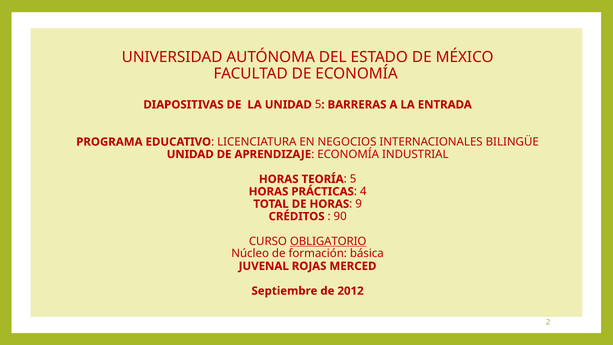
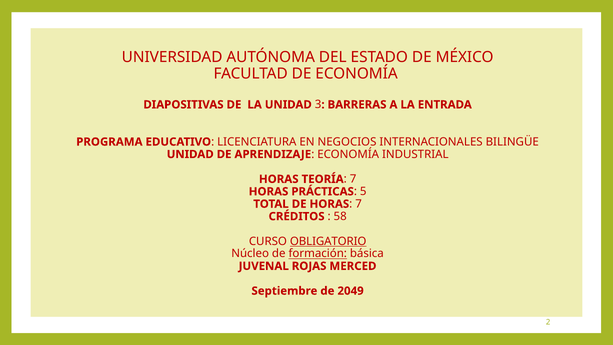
UNIDAD 5: 5 -> 3
5 at (353, 179): 5 -> 7
4: 4 -> 5
9 at (359, 204): 9 -> 7
90: 90 -> 58
formación underline: none -> present
2012: 2012 -> 2049
